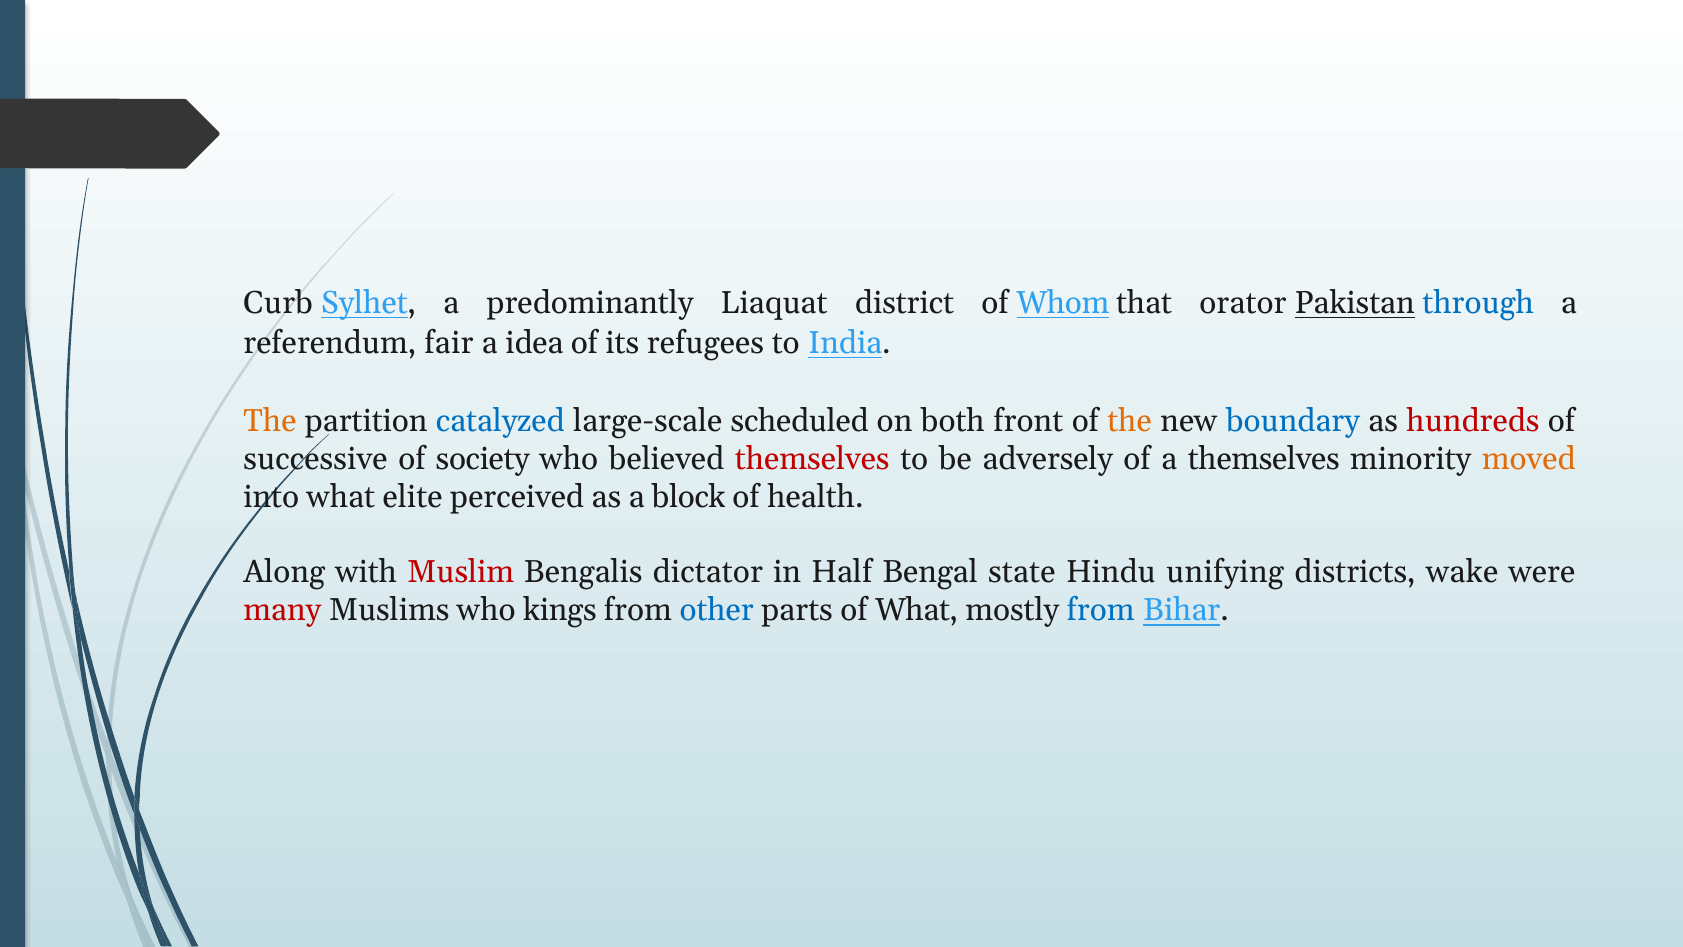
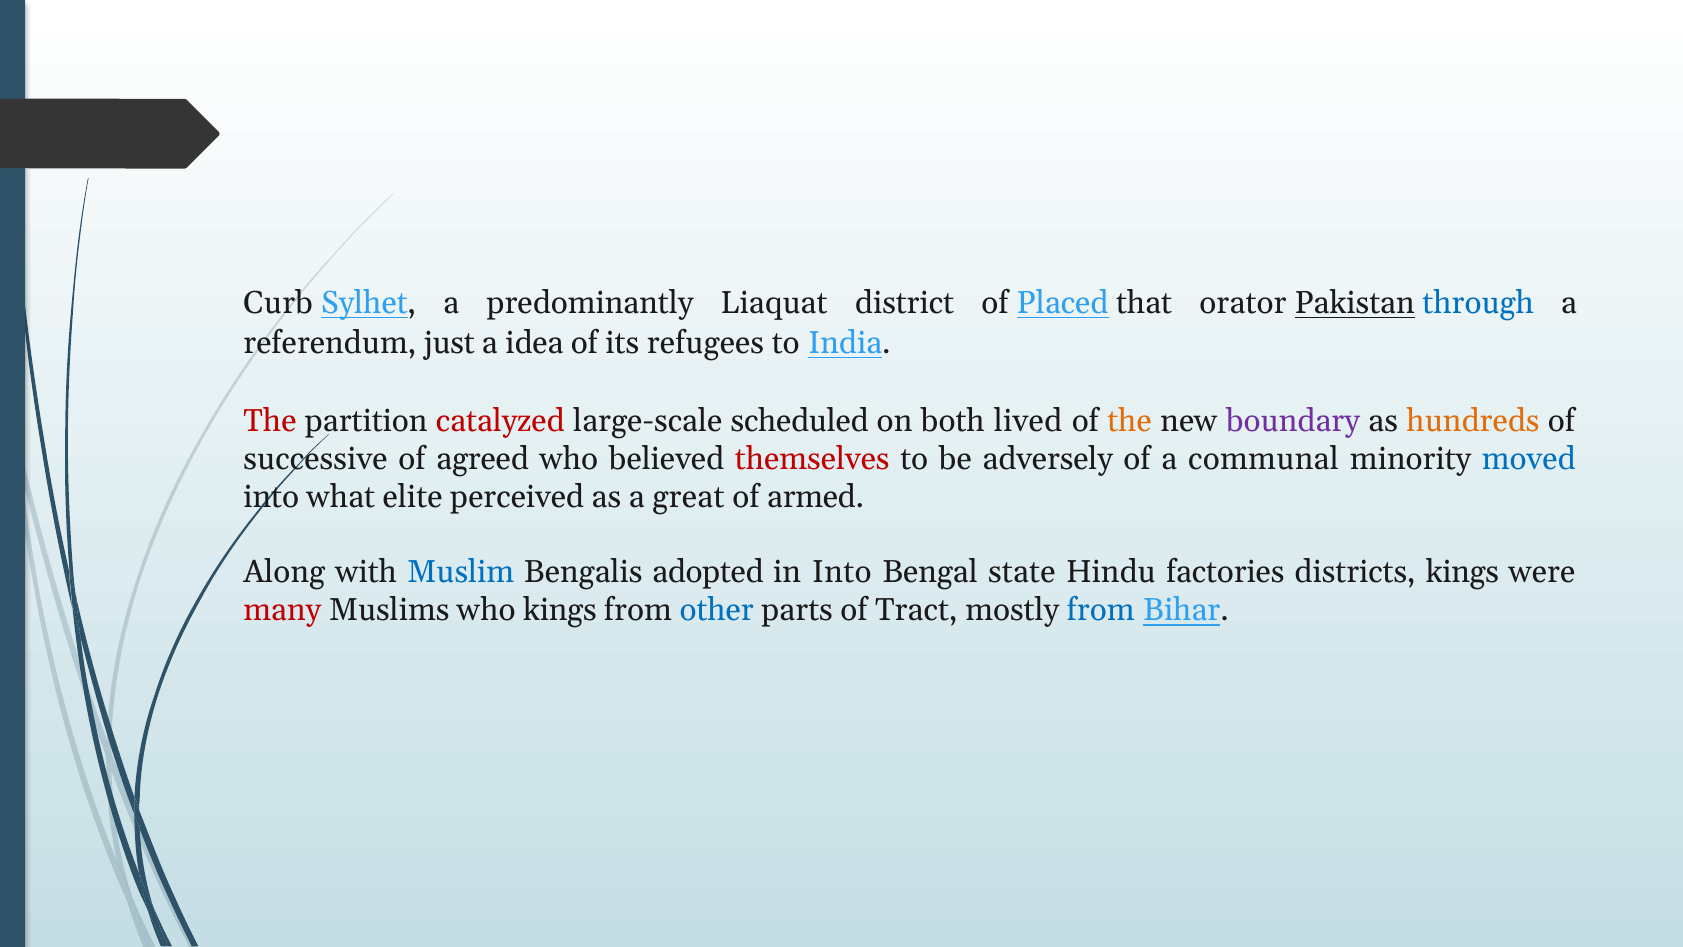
Whom: Whom -> Placed
fair: fair -> just
The at (270, 421) colour: orange -> red
catalyzed colour: blue -> red
front: front -> lived
boundary colour: blue -> purple
hundreds colour: red -> orange
society: society -> agreed
a themselves: themselves -> communal
moved colour: orange -> blue
block: block -> great
health: health -> armed
Muslim colour: red -> blue
dictator: dictator -> adopted
in Half: Half -> Into
unifying: unifying -> factories
districts wake: wake -> kings
of What: What -> Tract
